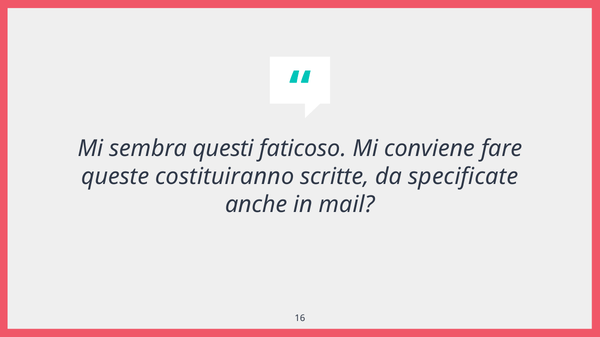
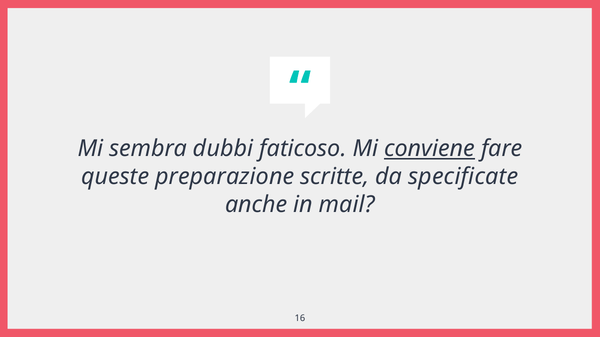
questi: questi -> dubbi
conviene underline: none -> present
costituiranno: costituiranno -> preparazione
